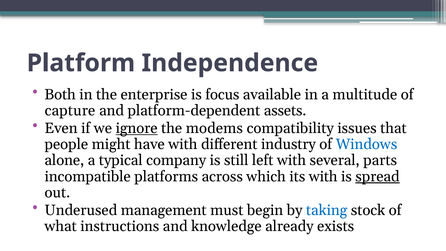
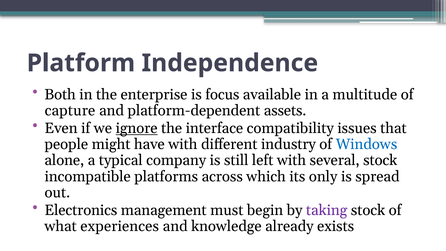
modems: modems -> interface
several parts: parts -> stock
its with: with -> only
spread underline: present -> none
Underused: Underused -> Electronics
taking colour: blue -> purple
instructions: instructions -> experiences
